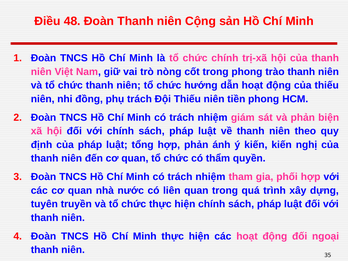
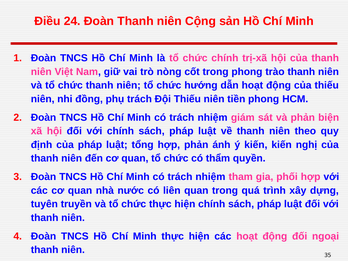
48: 48 -> 24
